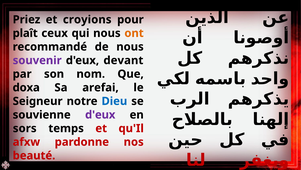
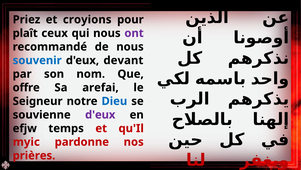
ont colour: orange -> purple
souvenir colour: purple -> blue
doxa: doxa -> offre
sors: sors -> efjw
afxw: afxw -> myic
beauté: beauté -> prières
